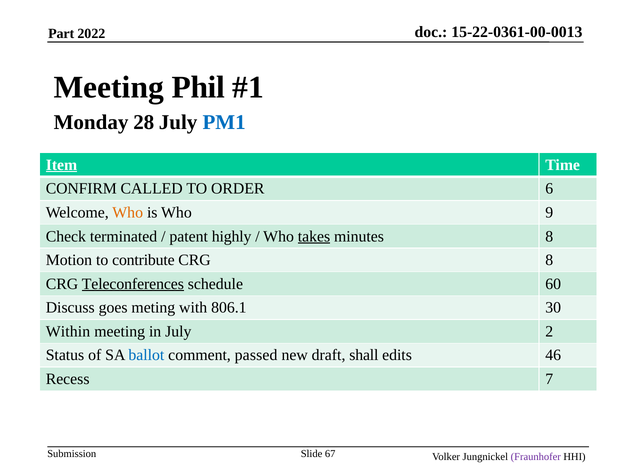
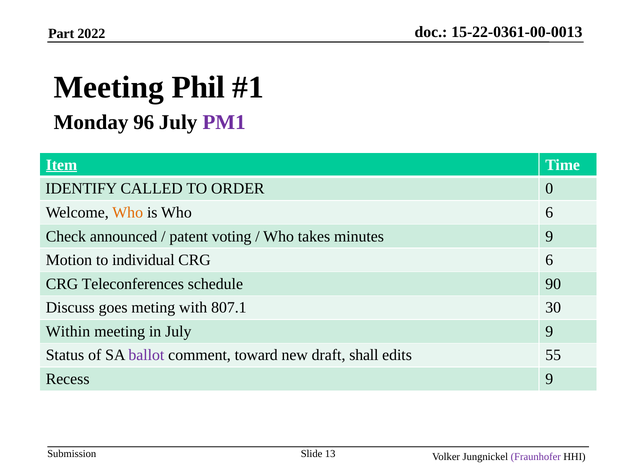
28: 28 -> 96
PM1 colour: blue -> purple
CONFIRM: CONFIRM -> IDENTIFY
6: 6 -> 0
Who 9: 9 -> 6
terminated: terminated -> announced
highly: highly -> voting
takes underline: present -> none
minutes 8: 8 -> 9
contribute: contribute -> individual
CRG 8: 8 -> 6
Teleconferences underline: present -> none
60: 60 -> 90
806.1: 806.1 -> 807.1
July 2: 2 -> 9
ballot colour: blue -> purple
passed: passed -> toward
46: 46 -> 55
Recess 7: 7 -> 9
67: 67 -> 13
